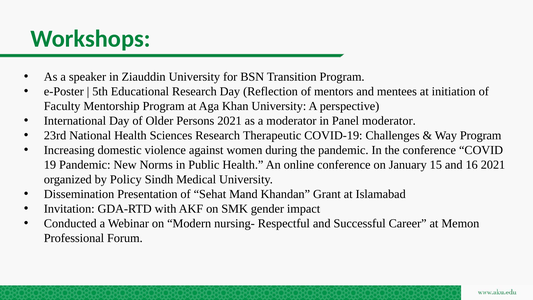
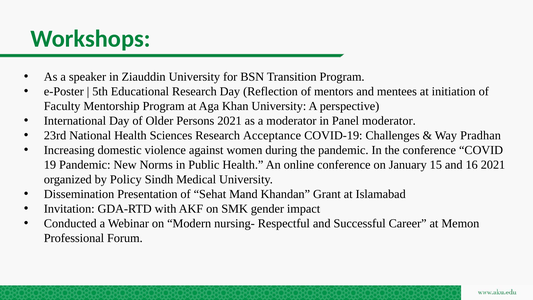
Therapeutic: Therapeutic -> Acceptance
Way Program: Program -> Pradhan
